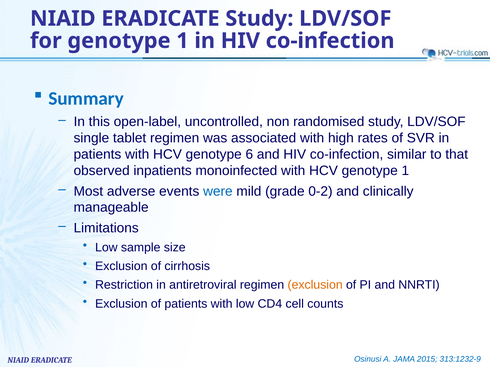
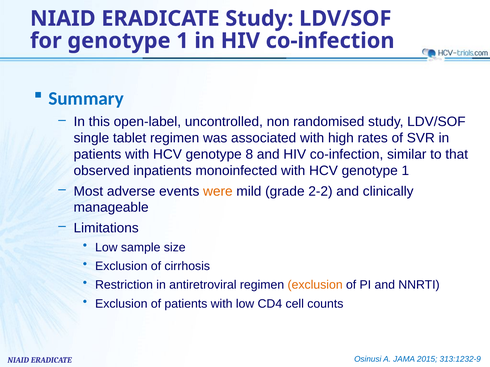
6: 6 -> 8
were colour: blue -> orange
0-2: 0-2 -> 2-2
